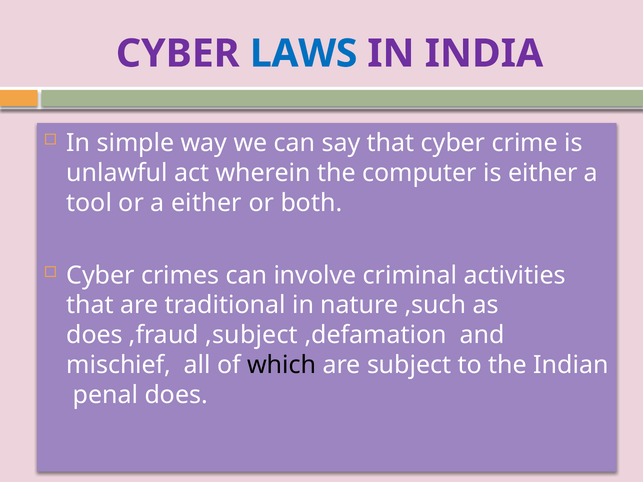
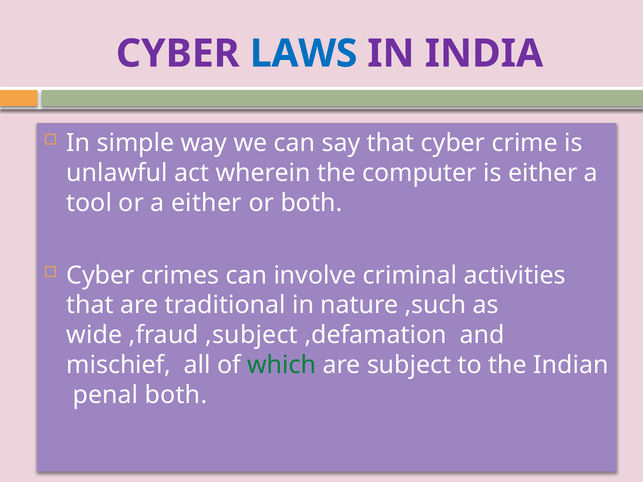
does at (94, 335): does -> wide
which colour: black -> green
penal does: does -> both
